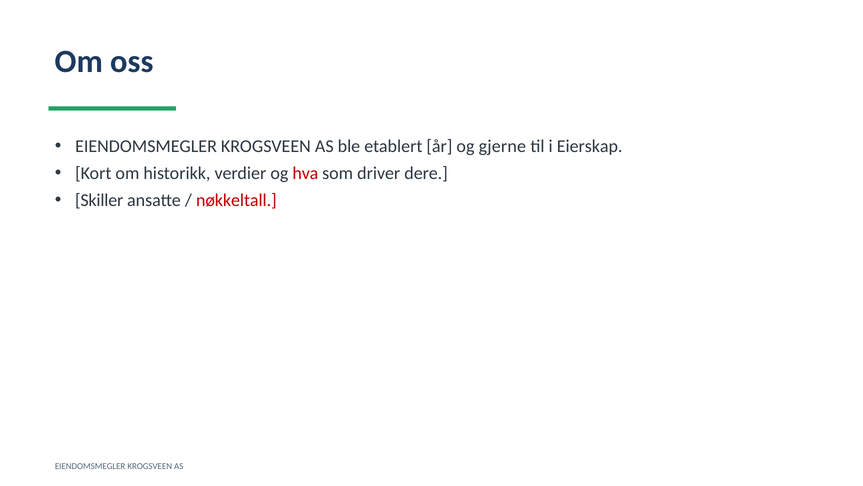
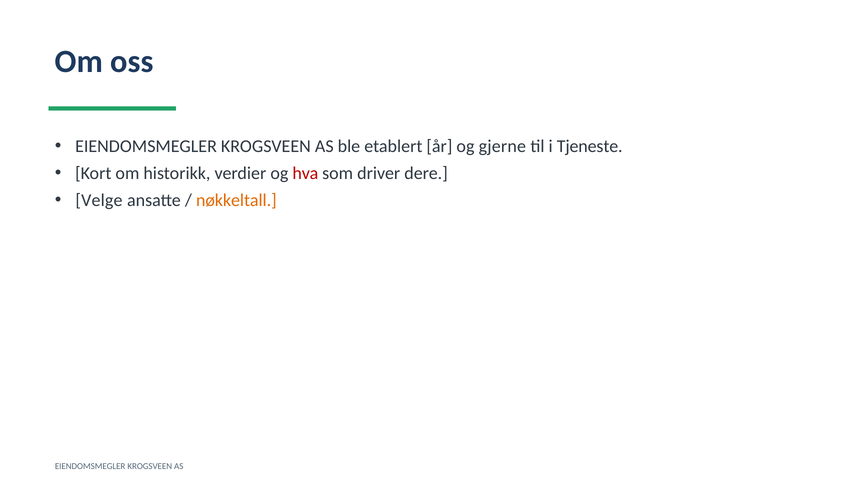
Eierskap: Eierskap -> Tjeneste
Skiller: Skiller -> Velge
nøkkeltall colour: red -> orange
